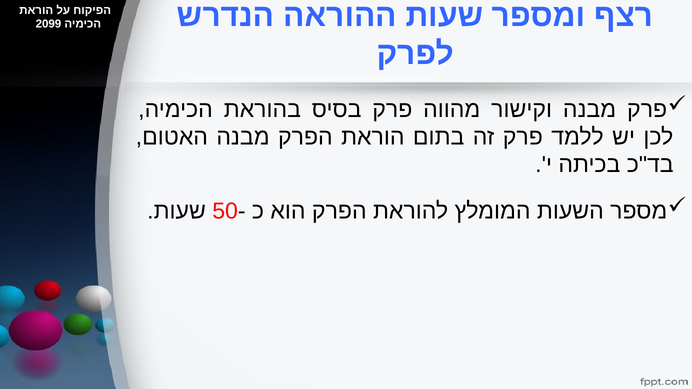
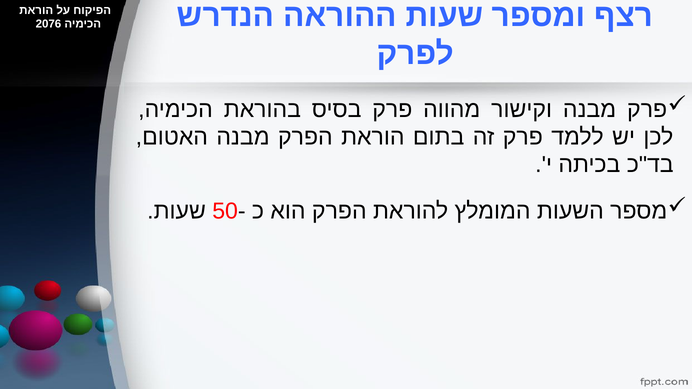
2099: 2099 -> 2076
